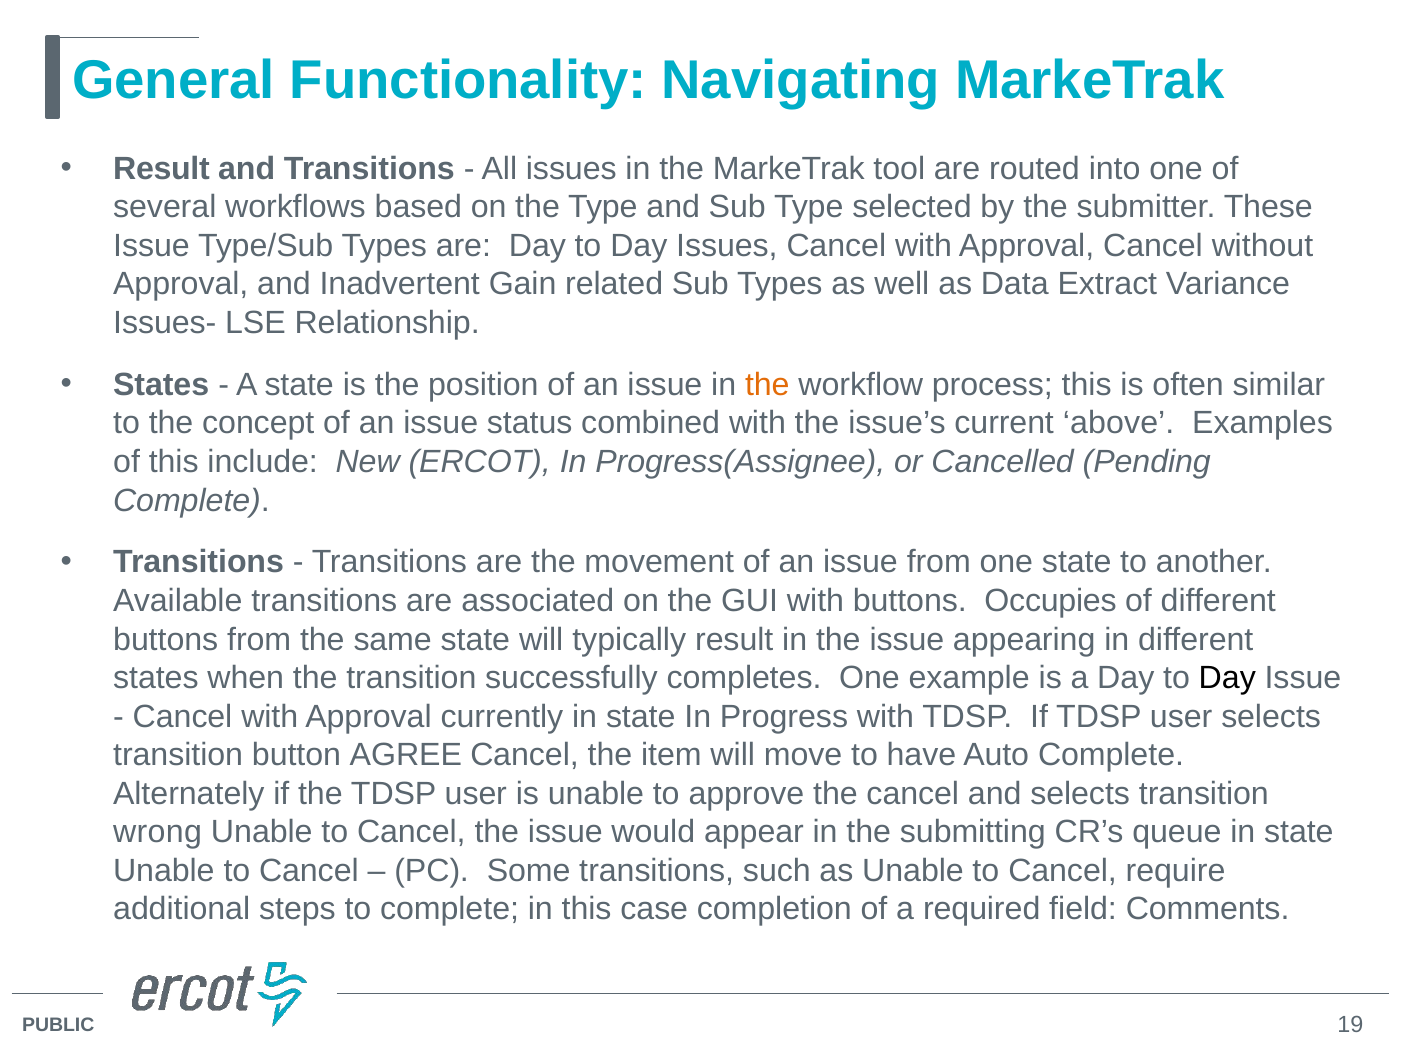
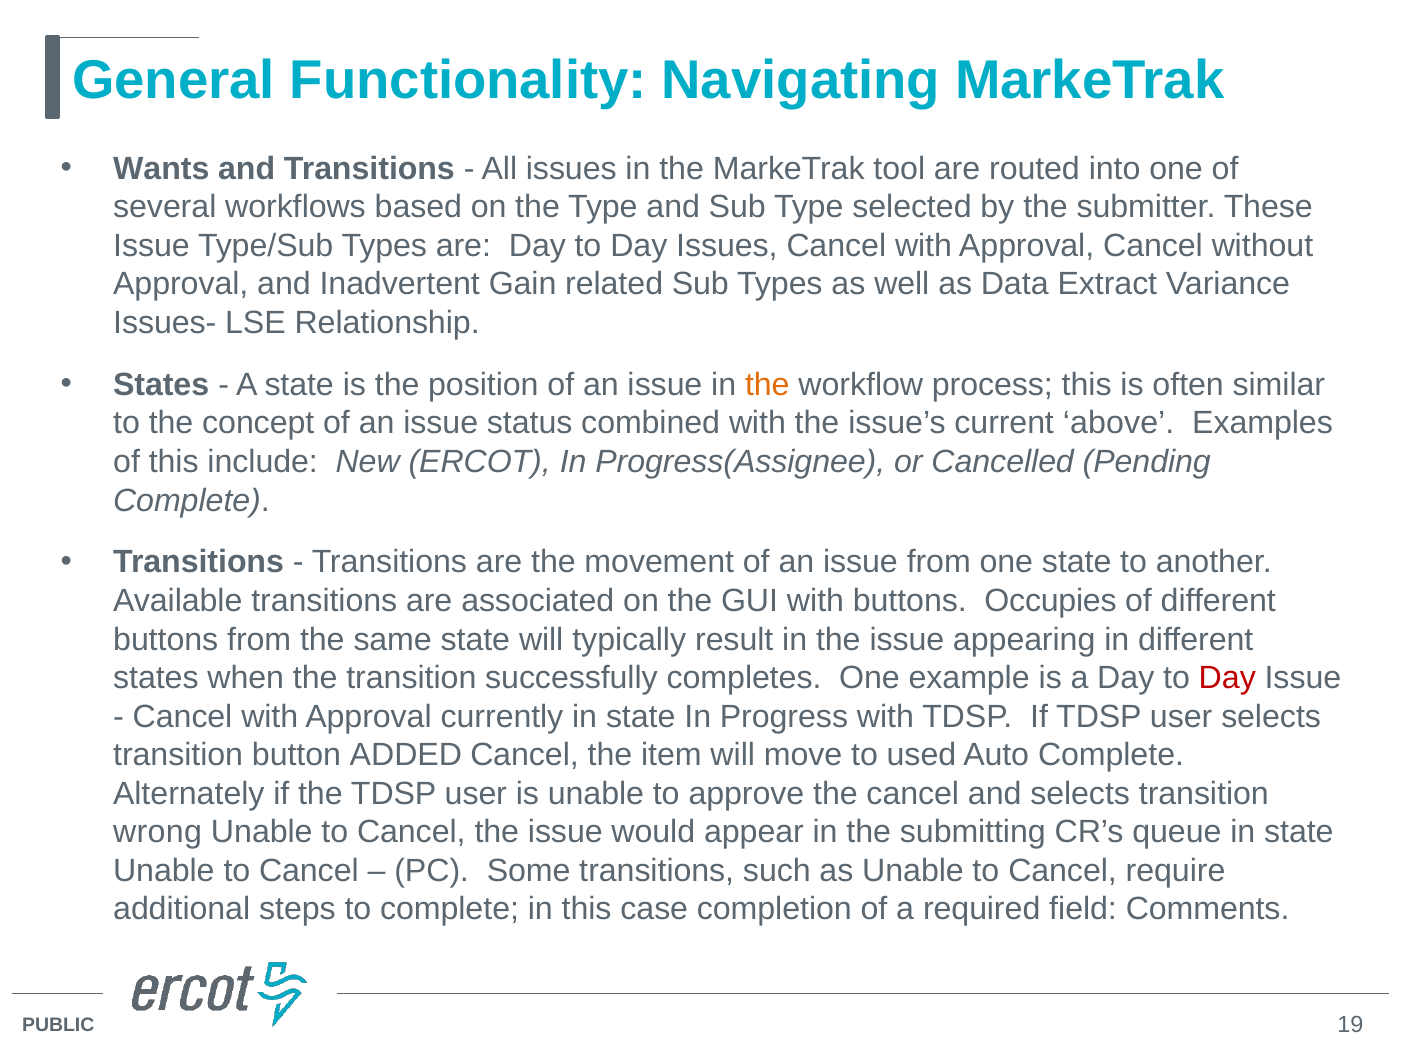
Result at (161, 169): Result -> Wants
Day at (1227, 678) colour: black -> red
AGREE: AGREE -> ADDED
have: have -> used
